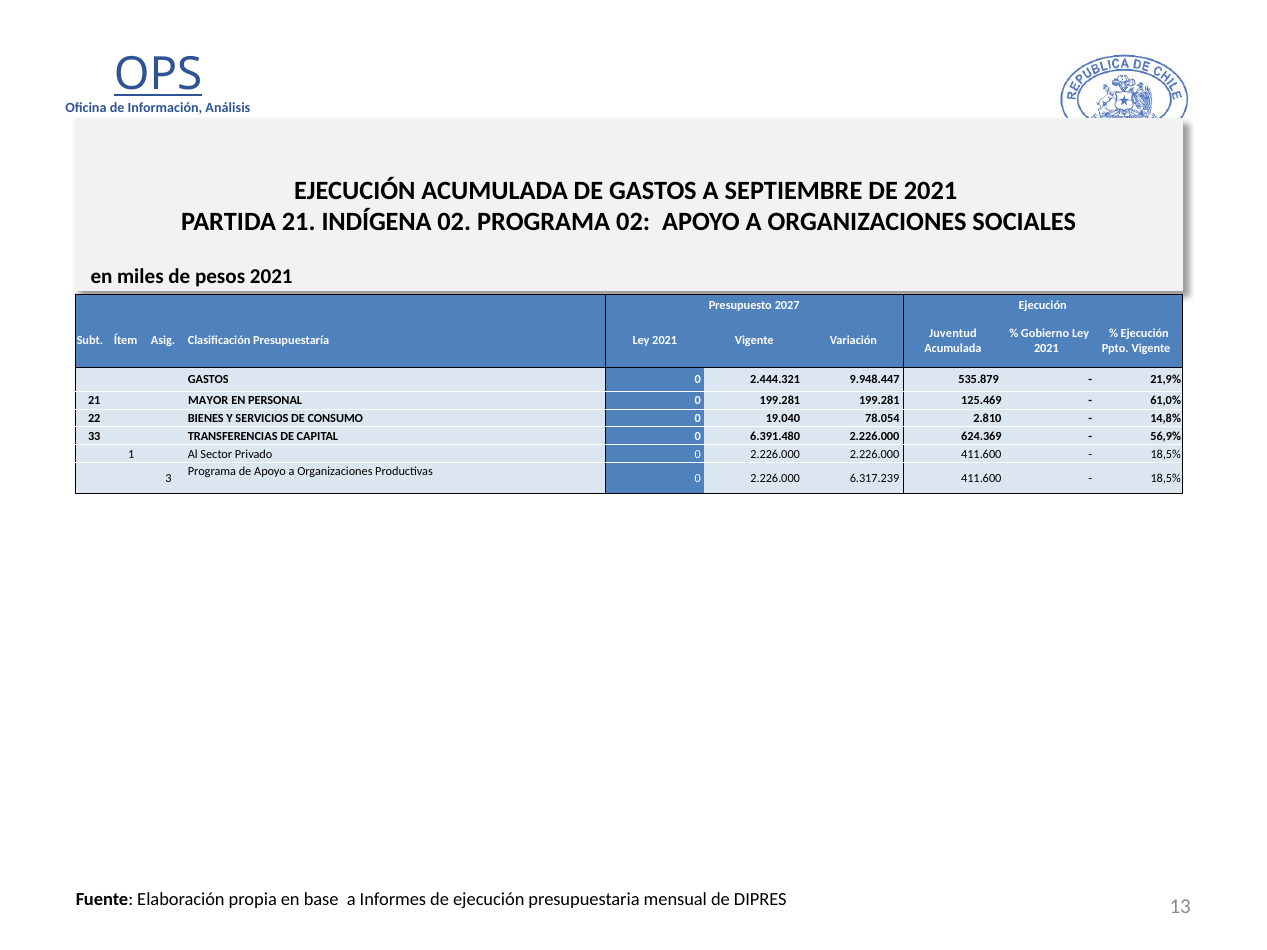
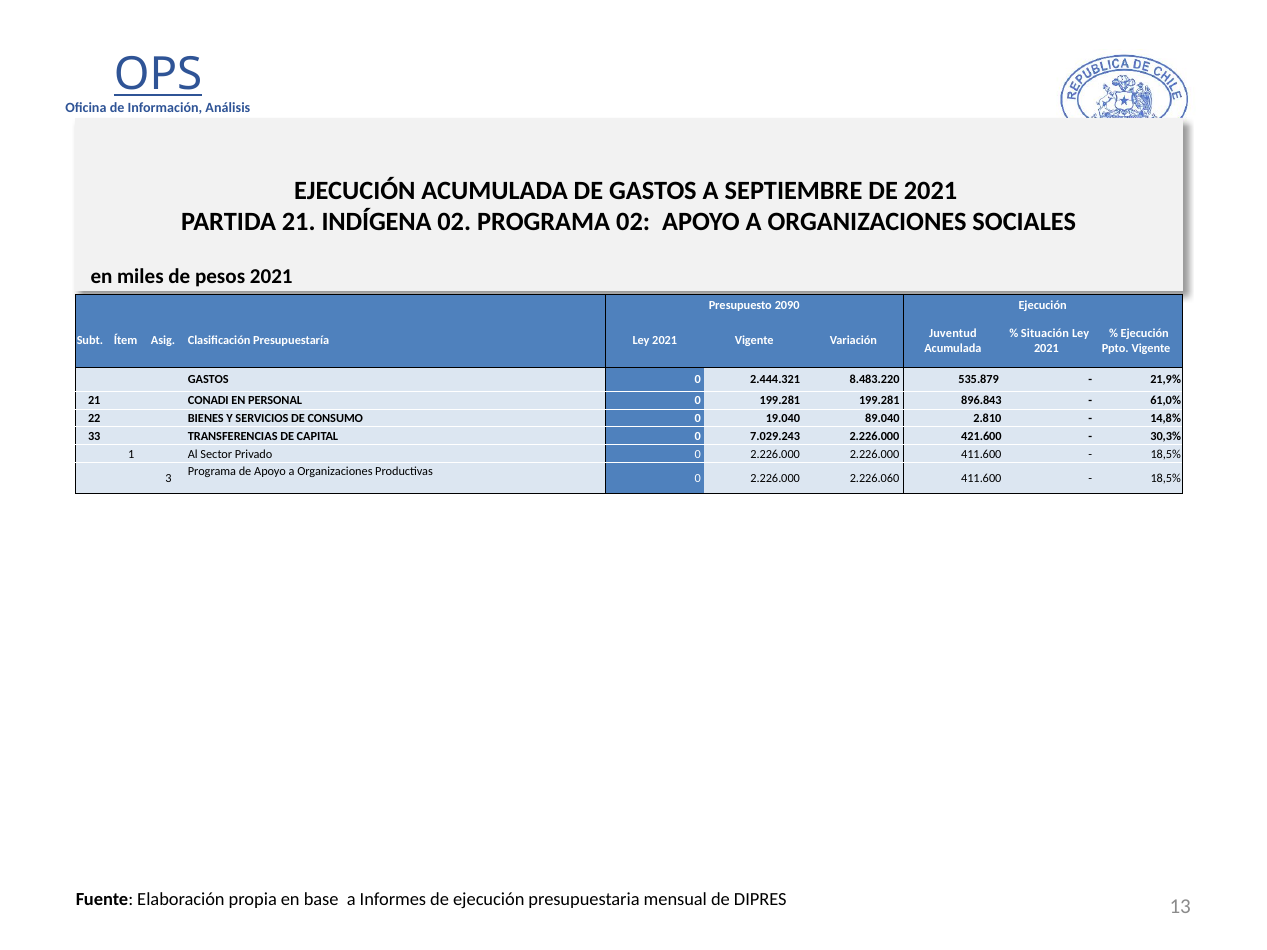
2027: 2027 -> 2090
Gobierno: Gobierno -> Situación
9.948.447: 9.948.447 -> 8.483.220
MAYOR: MAYOR -> CONADI
125.469: 125.469 -> 896.843
78.054: 78.054 -> 89.040
6.391.480: 6.391.480 -> 7.029.243
624.369: 624.369 -> 421.600
56,9%: 56,9% -> 30,3%
6.317.239: 6.317.239 -> 2.226.060
